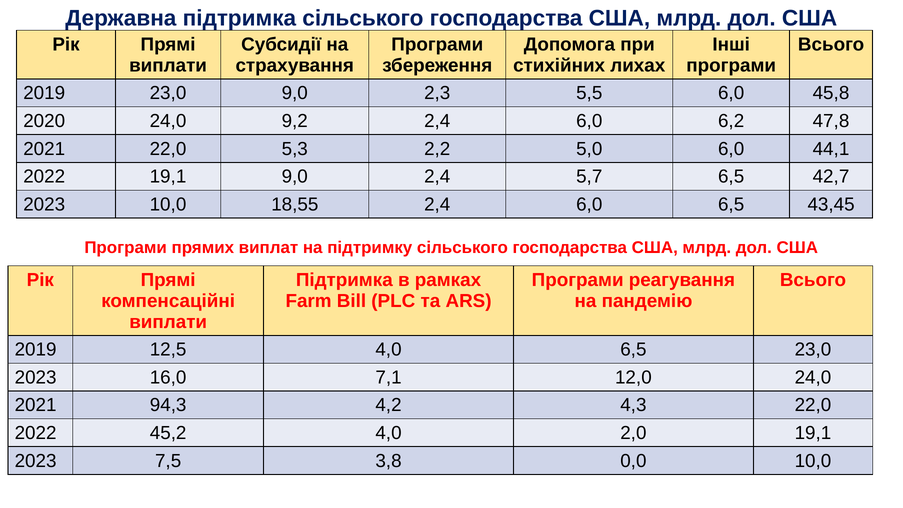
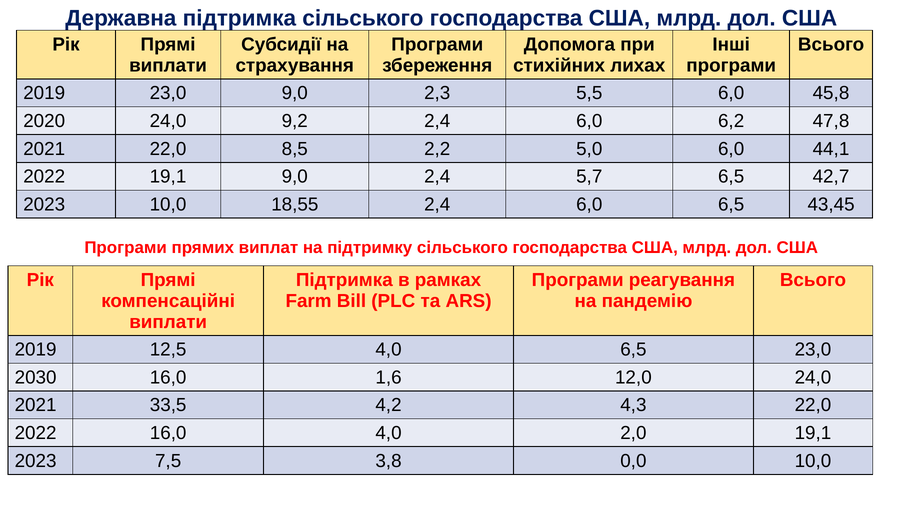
5,3: 5,3 -> 8,5
2023 at (36, 377): 2023 -> 2030
7,1: 7,1 -> 1,6
94,3: 94,3 -> 33,5
2022 45,2: 45,2 -> 16,0
